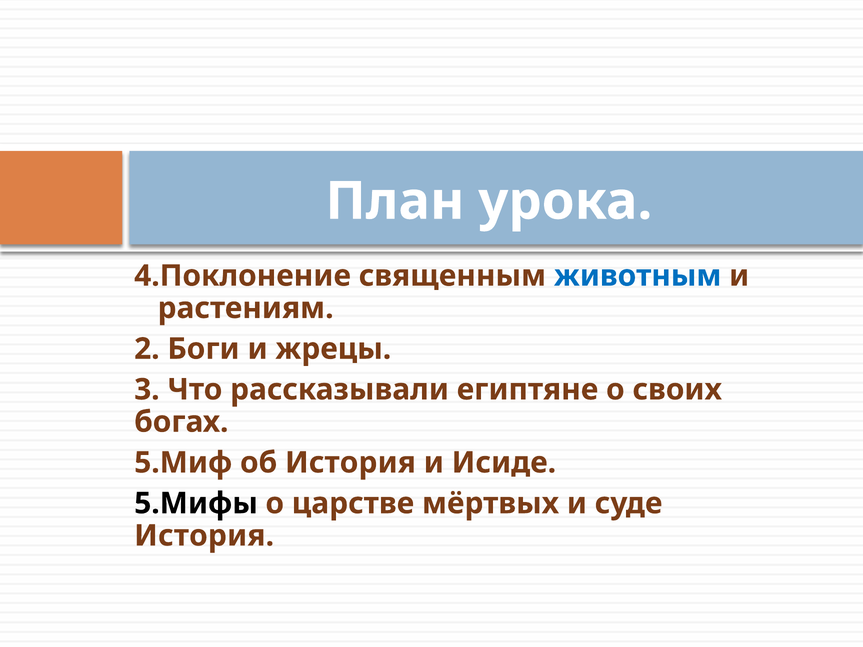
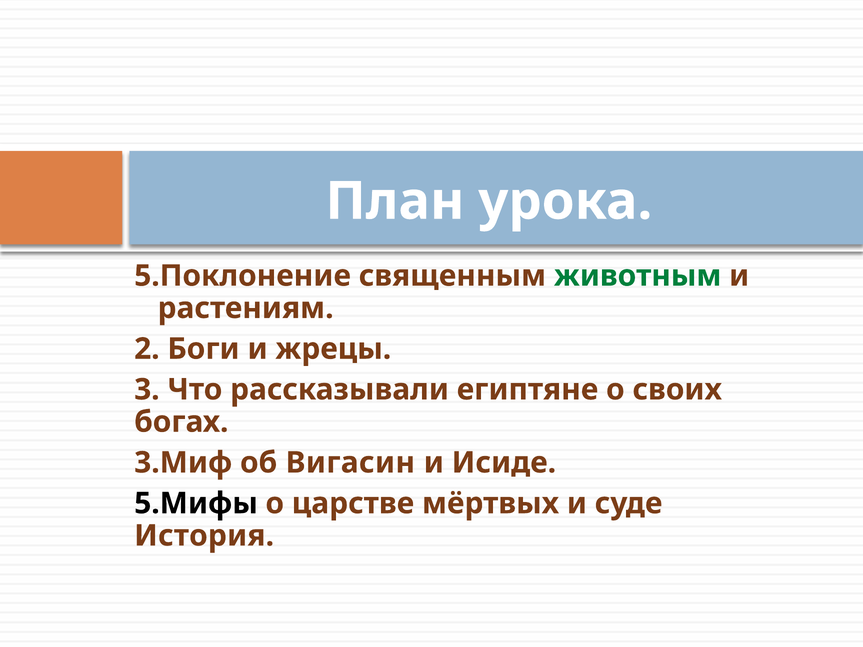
4.Поклонение: 4.Поклонение -> 5.Поклонение
животным colour: blue -> green
5.Миф: 5.Миф -> 3.Миф
об История: История -> Вигасин
